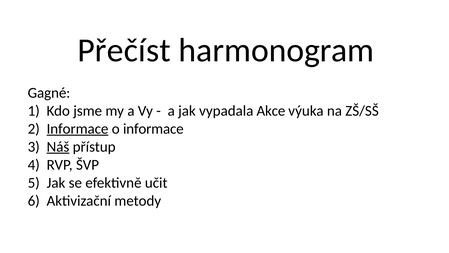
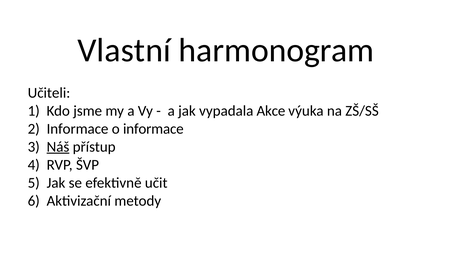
Přečíst: Přečíst -> Vlastní
Gagné: Gagné -> Učiteli
Informace at (78, 129) underline: present -> none
